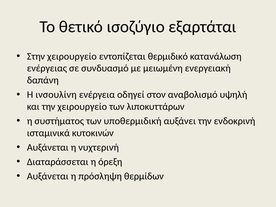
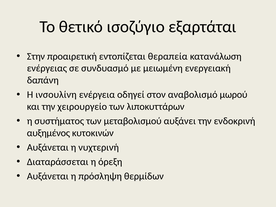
Στην χειρουργείο: χειρουργείο -> προαιρετική
θερμιδικό: θερμιδικό -> θεραπεία
υψηλή: υψηλή -> μωρού
υποθερμιδική: υποθερμιδική -> μεταβολισμού
ισταμινικά: ισταμινικά -> αυξημένος
